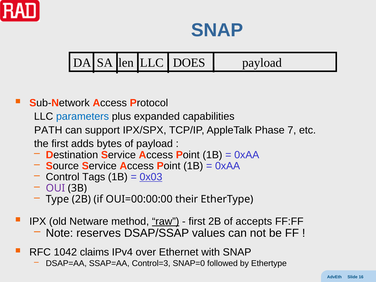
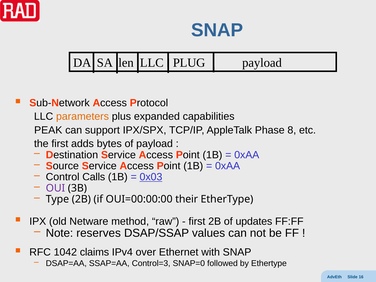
DOES: DOES -> PLUG
parameters colour: blue -> orange
PATH: PATH -> PEAK
7: 7 -> 8
Tags: Tags -> Calls
raw underline: present -> none
accepts: accepts -> updates
